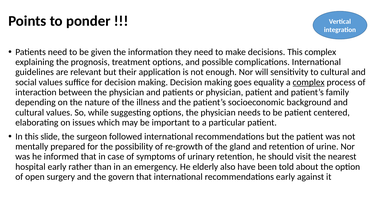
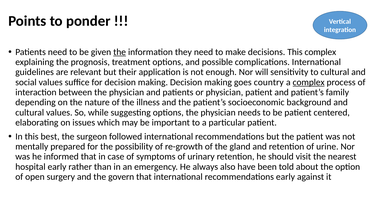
the at (120, 52) underline: none -> present
equality: equality -> country
slide: slide -> best
elderly: elderly -> always
